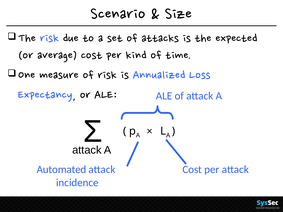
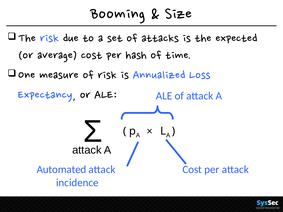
Scenario: Scenario -> Booming
kind: kind -> hash
